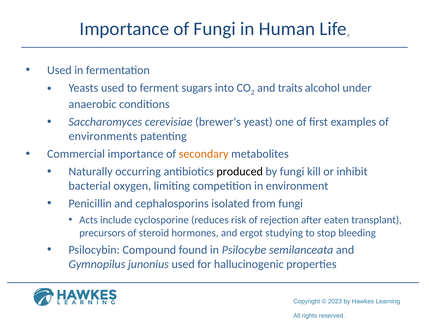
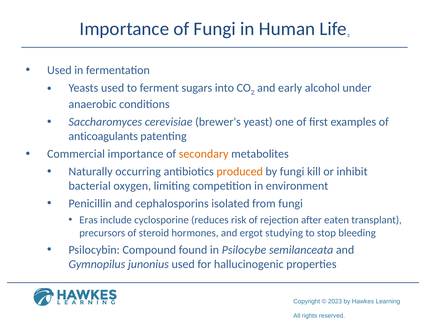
traits: traits -> early
environments: environments -> anticoagulants
produced colour: black -> orange
Acts: Acts -> Eras
